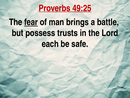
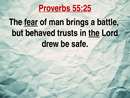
49:25: 49:25 -> 55:25
possess: possess -> behaved
the at (94, 33) underline: none -> present
each: each -> drew
